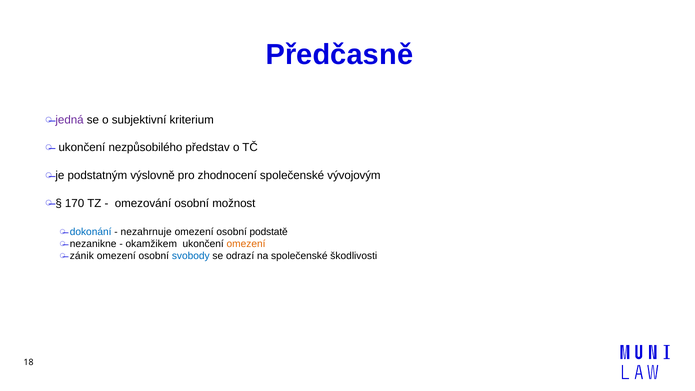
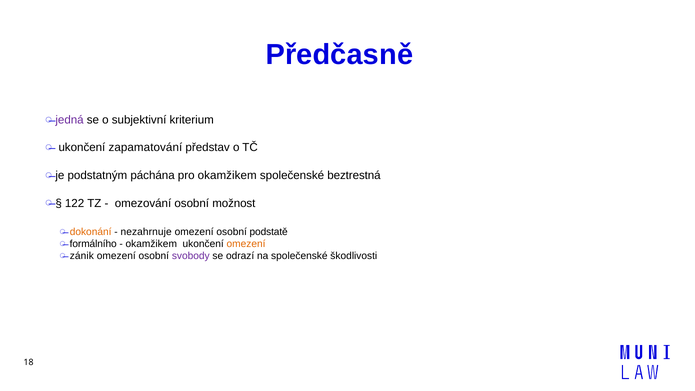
nezpůsobilého: nezpůsobilého -> zapamatování
výslovně: výslovně -> páchána
pro zhodnocení: zhodnocení -> okamžikem
vývojovým: vývojovým -> beztrestná
170: 170 -> 122
dokonání colour: blue -> orange
nezanikne: nezanikne -> formálního
svobody colour: blue -> purple
